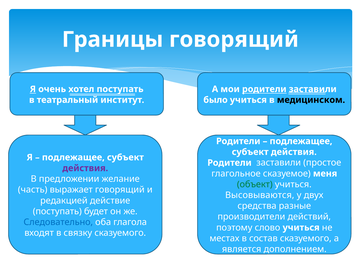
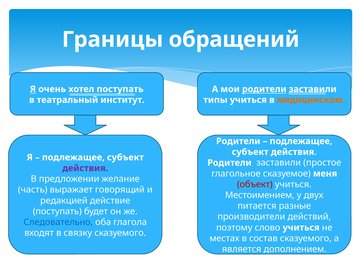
Границы говорящий: говорящий -> обращений
было: было -> типы
медицинском colour: black -> orange
объект colour: green -> red
Высовываются: Высовываются -> Местоимением
средства: средства -> питается
